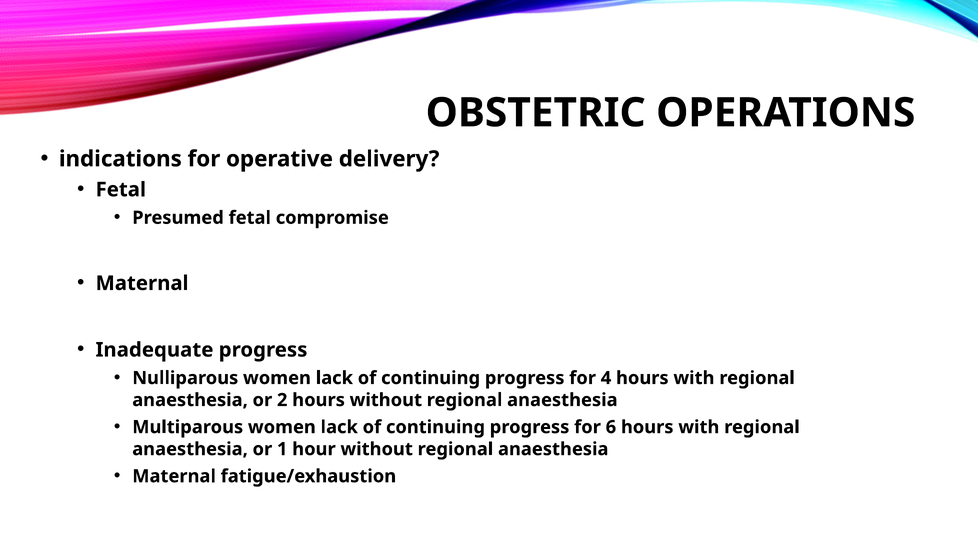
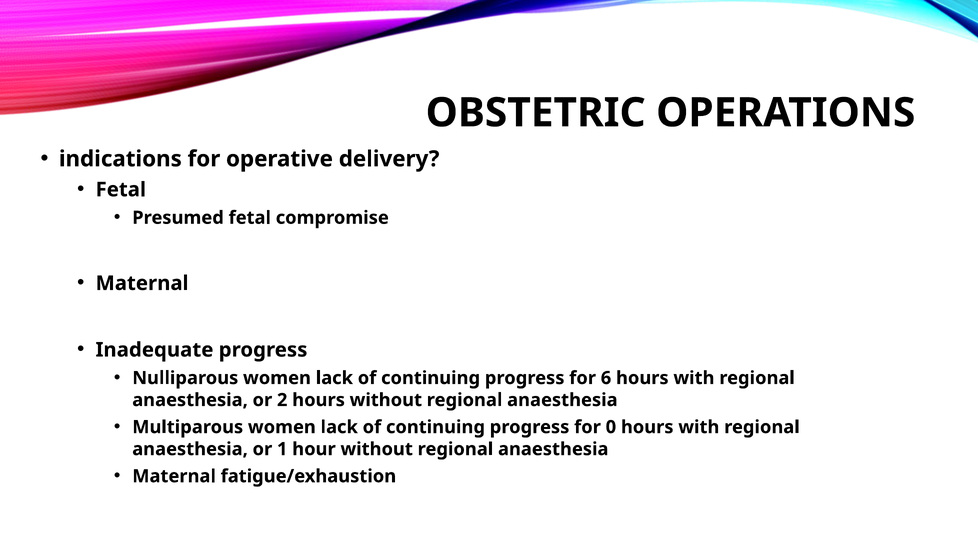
4: 4 -> 6
6: 6 -> 0
